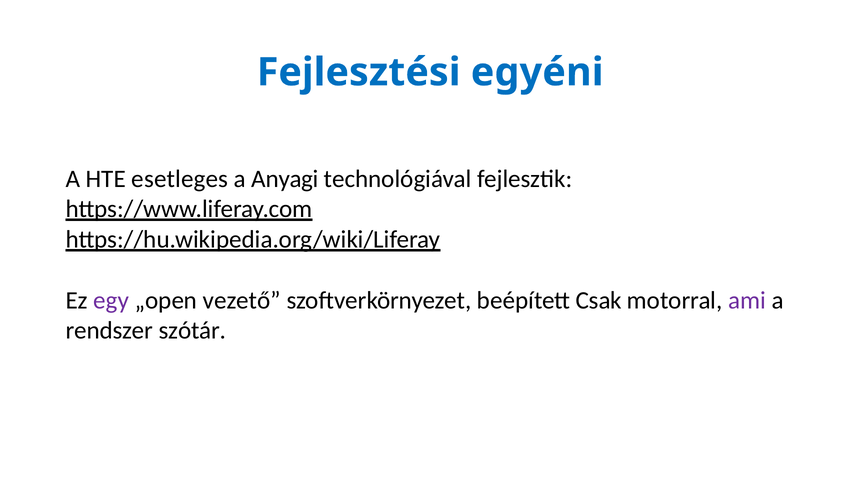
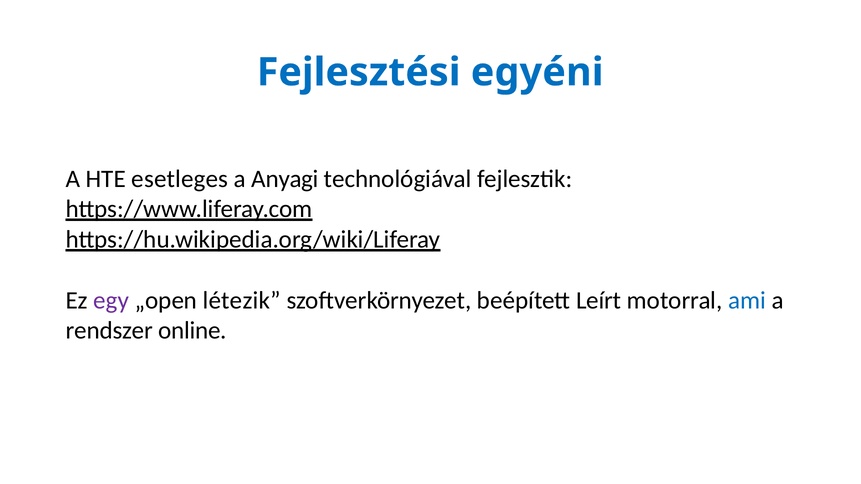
vezető: vezető -> létezik
Csak: Csak -> Leírt
ami colour: purple -> blue
szótár: szótár -> online
